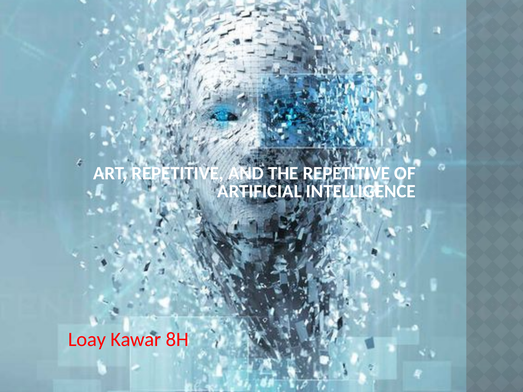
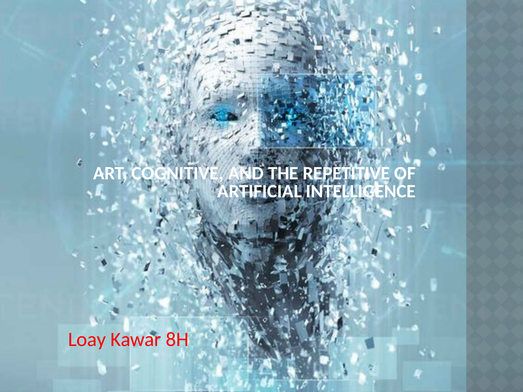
ART REPETITIVE: REPETITIVE -> COGNITIVE
